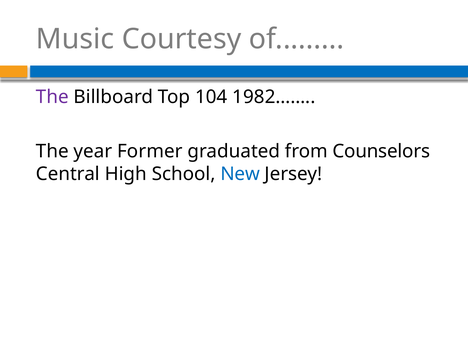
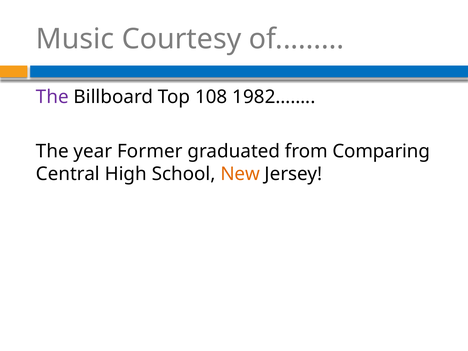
104: 104 -> 108
Counselors: Counselors -> Comparing
New colour: blue -> orange
